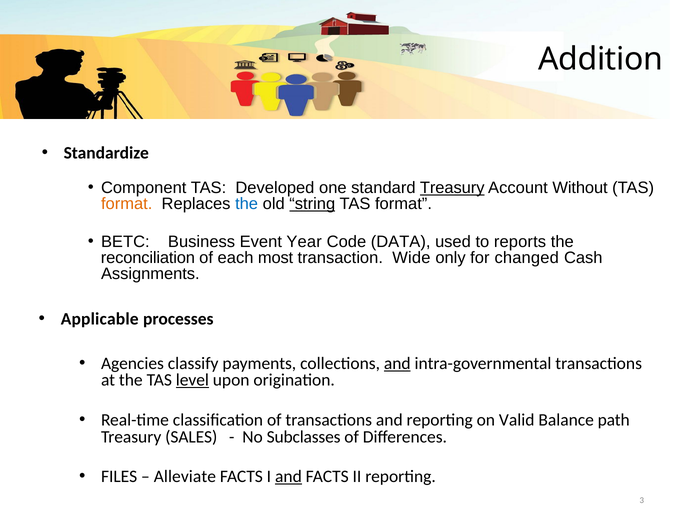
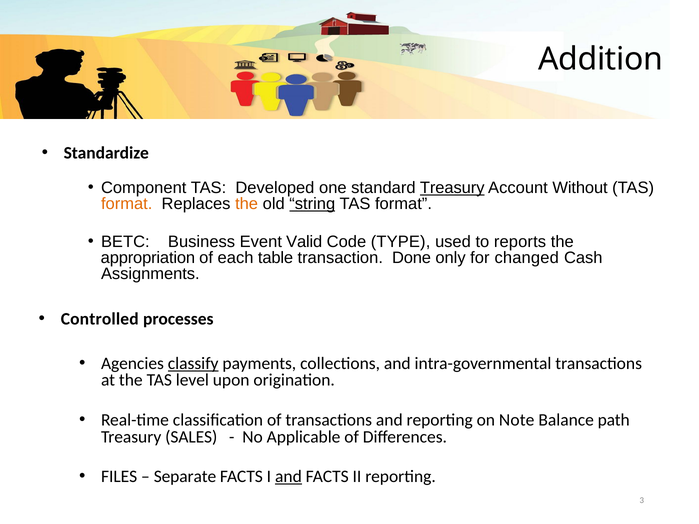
the at (247, 204) colour: blue -> orange
Year: Year -> Valid
DATA: DATA -> TYPE
reconciliation: reconciliation -> appropriation
most: most -> table
Wide: Wide -> Done
Applicable: Applicable -> Controlled
classify underline: none -> present
and at (397, 364) underline: present -> none
level underline: present -> none
Valid: Valid -> Note
Subclasses: Subclasses -> Applicable
Alleviate: Alleviate -> Separate
